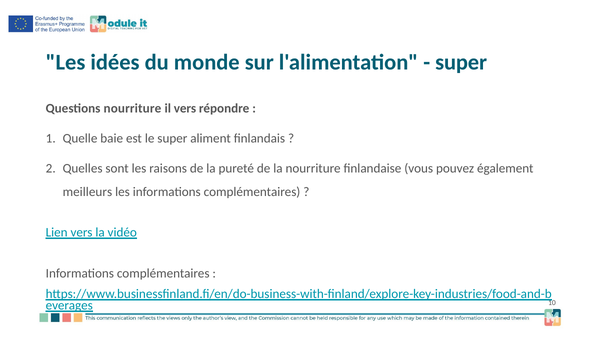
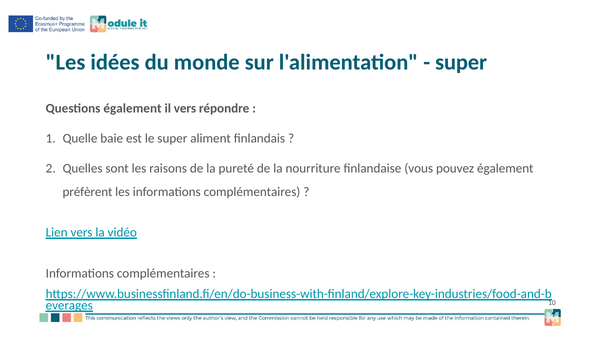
Questions nourriture: nourriture -> également
meilleurs: meilleurs -> préfèrent
